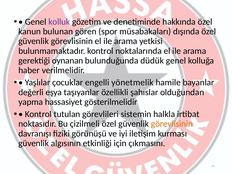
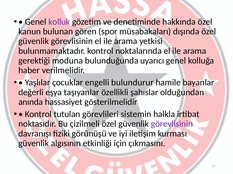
oynanan: oynanan -> moduna
düdük: düdük -> uyarıcı
yönetmelik: yönetmelik -> bulundurur
yapma: yapma -> anında
görevlisinin at (172, 124) colour: orange -> purple
